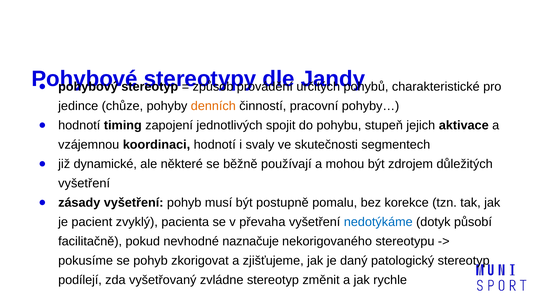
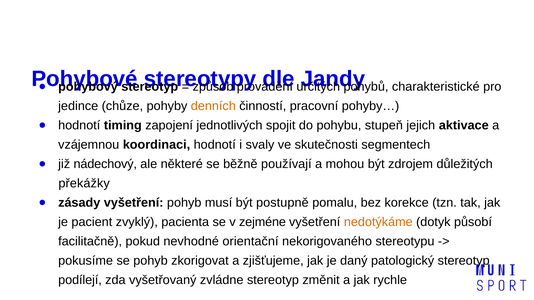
dynamické: dynamické -> nádechový
vyšetření at (84, 184): vyšetření -> překážky
převaha: převaha -> zejméne
nedotýkáme colour: blue -> orange
naznačuje: naznačuje -> orientační
